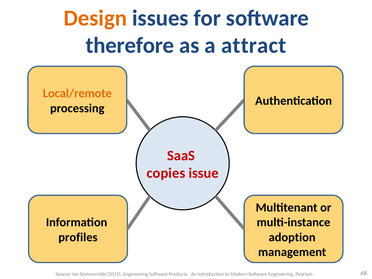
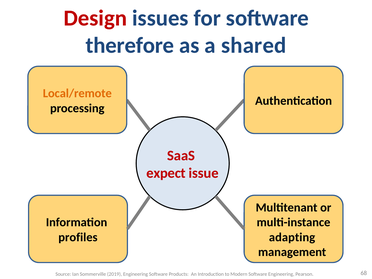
Design colour: orange -> red
attract: attract -> shared
copies: copies -> expect
adoption: adoption -> adapting
